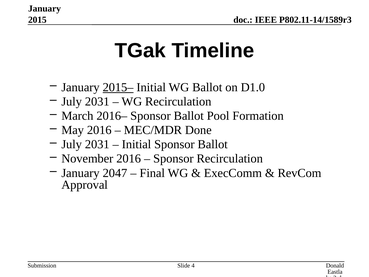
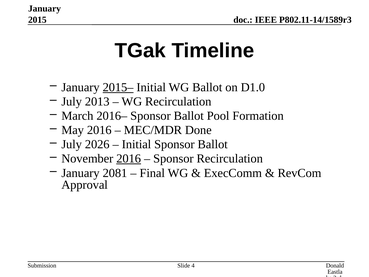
2031 at (97, 101): 2031 -> 2013
2031 at (97, 144): 2031 -> 2026
2016 at (129, 159) underline: none -> present
2047: 2047 -> 2081
